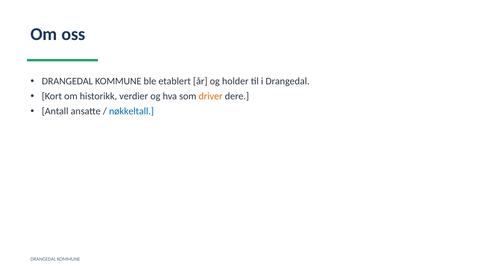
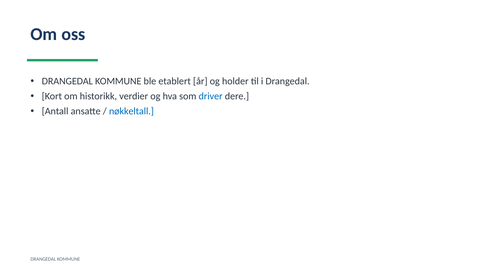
driver colour: orange -> blue
